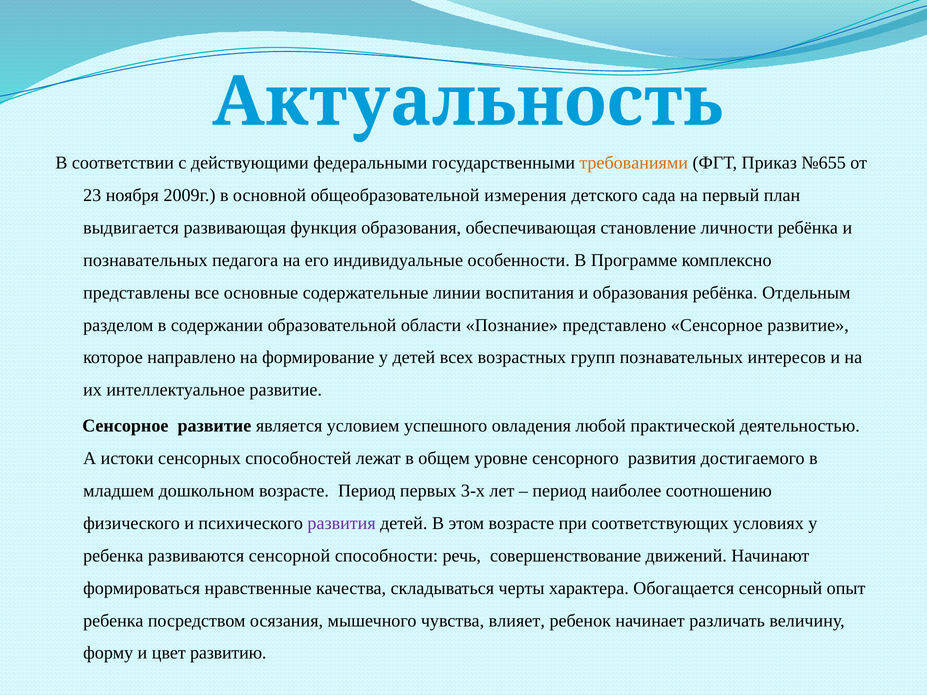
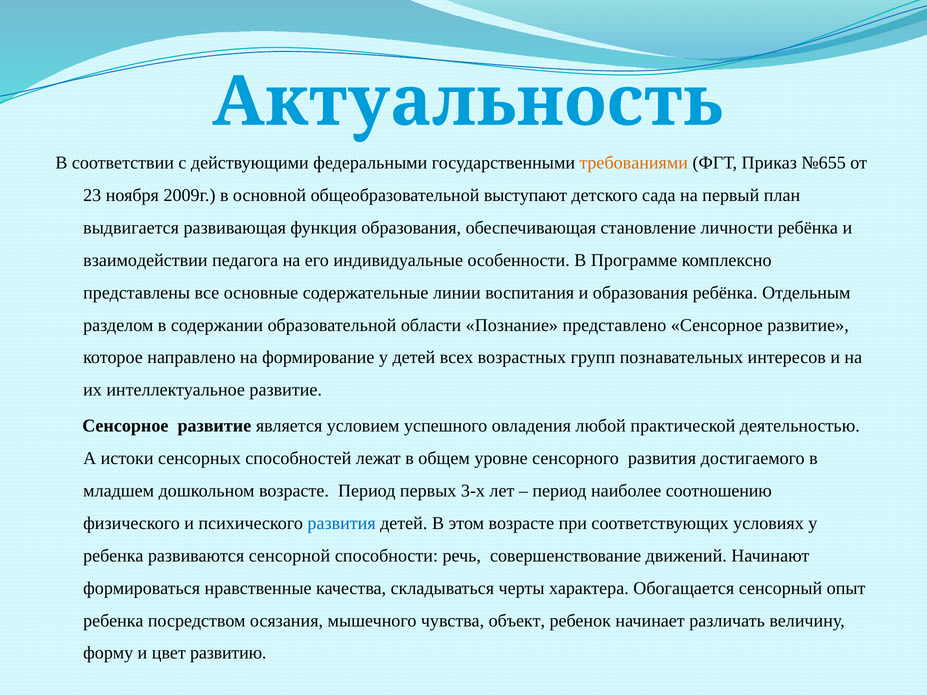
измерения: измерения -> выступают
познавательных at (145, 260): познавательных -> взаимодействии
развития at (342, 523) colour: purple -> blue
влияет: влияет -> объект
